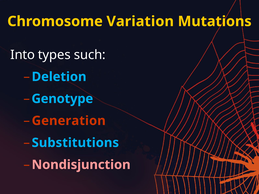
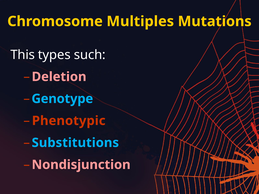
Variation: Variation -> Multiples
Into: Into -> This
Deletion colour: light blue -> pink
Generation: Generation -> Phenotypic
